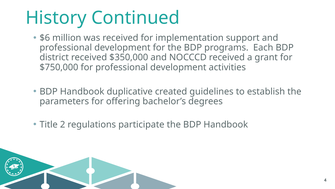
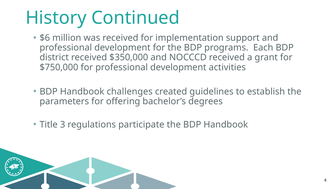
duplicative: duplicative -> challenges
2: 2 -> 3
